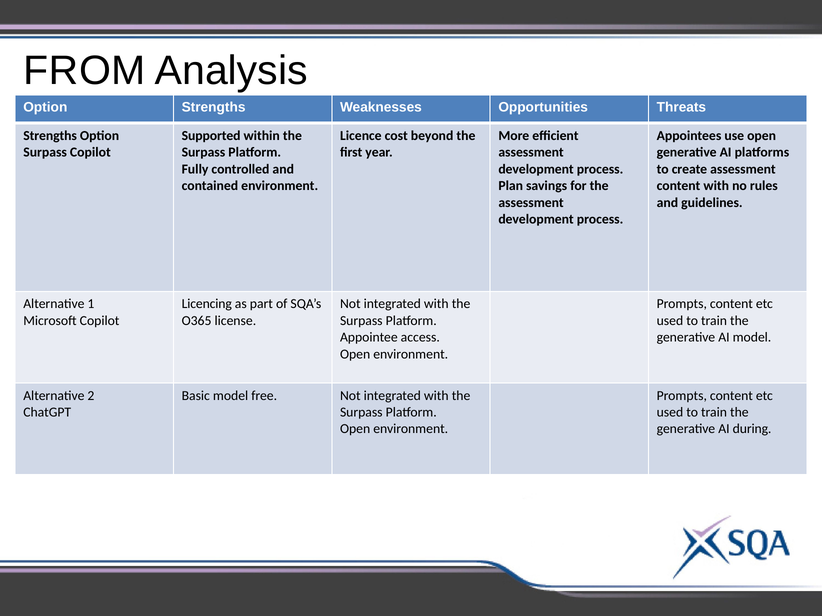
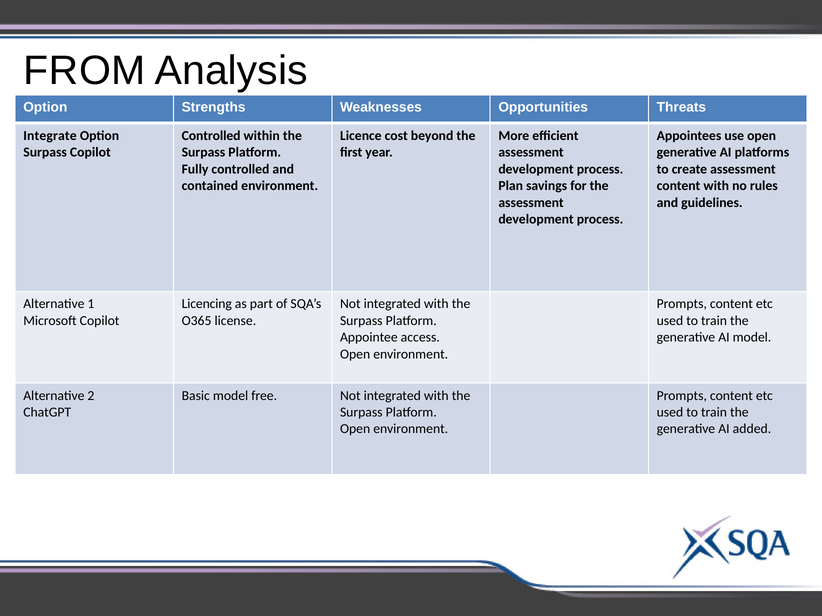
Strengths at (50, 136): Strengths -> Integrate
Supported at (211, 136): Supported -> Controlled
during: during -> added
